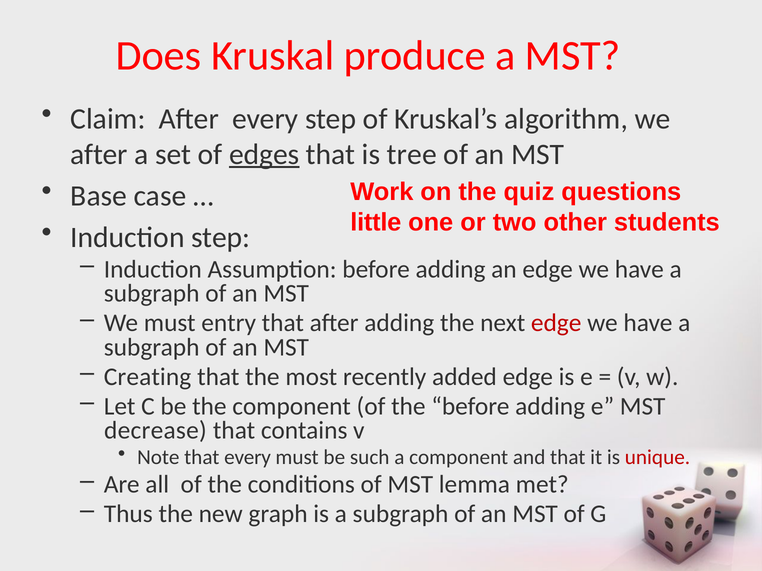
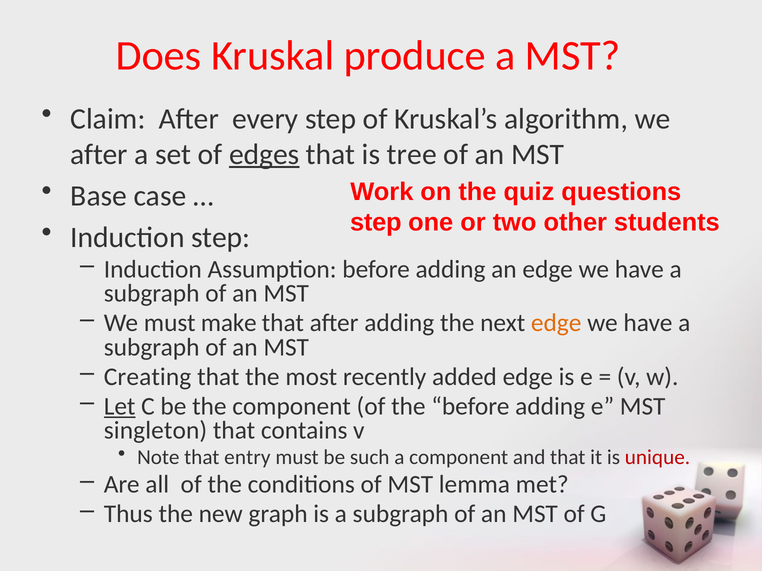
little at (376, 223): little -> step
entry: entry -> make
edge at (556, 323) colour: red -> orange
Let underline: none -> present
decrease: decrease -> singleton
that every: every -> entry
